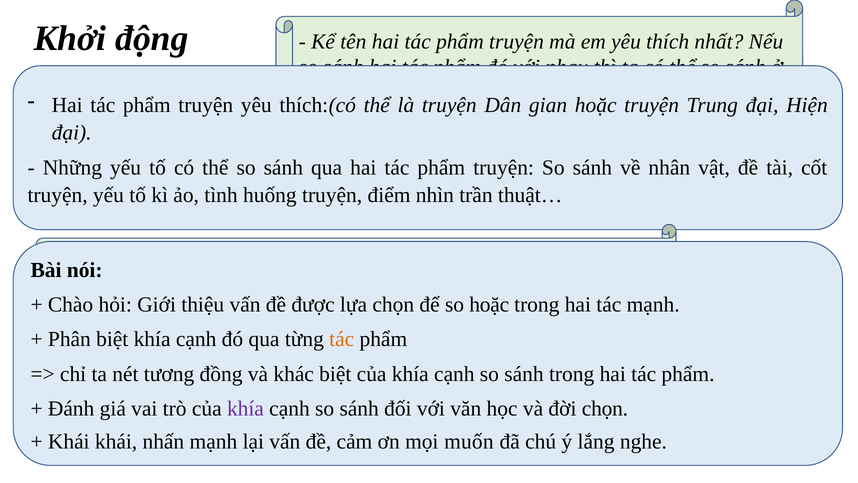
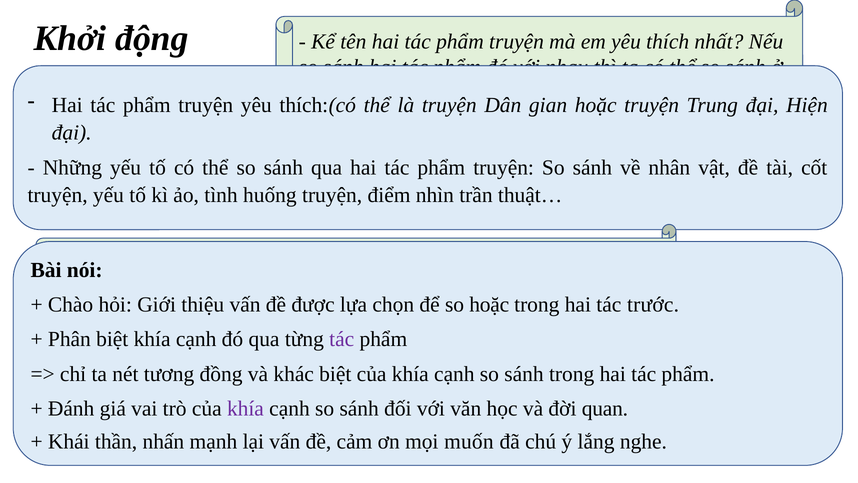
tác mạnh: mạnh -> trước
tác at (342, 339) colour: orange -> purple
đời chọn: chọn -> quan
Khái khái: khái -> thần
